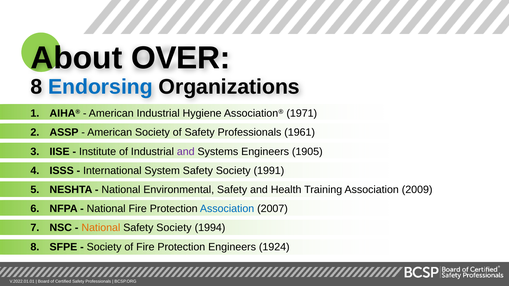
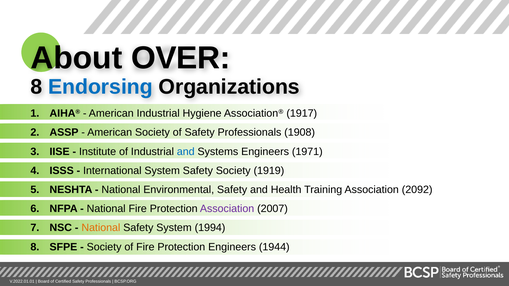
1971: 1971 -> 1917
1961: 1961 -> 1908
and at (186, 152) colour: purple -> blue
1905: 1905 -> 1971
1991: 1991 -> 1919
2009: 2009 -> 2092
Association at (227, 209) colour: blue -> purple
Society at (174, 228): Society -> System
1924: 1924 -> 1944
